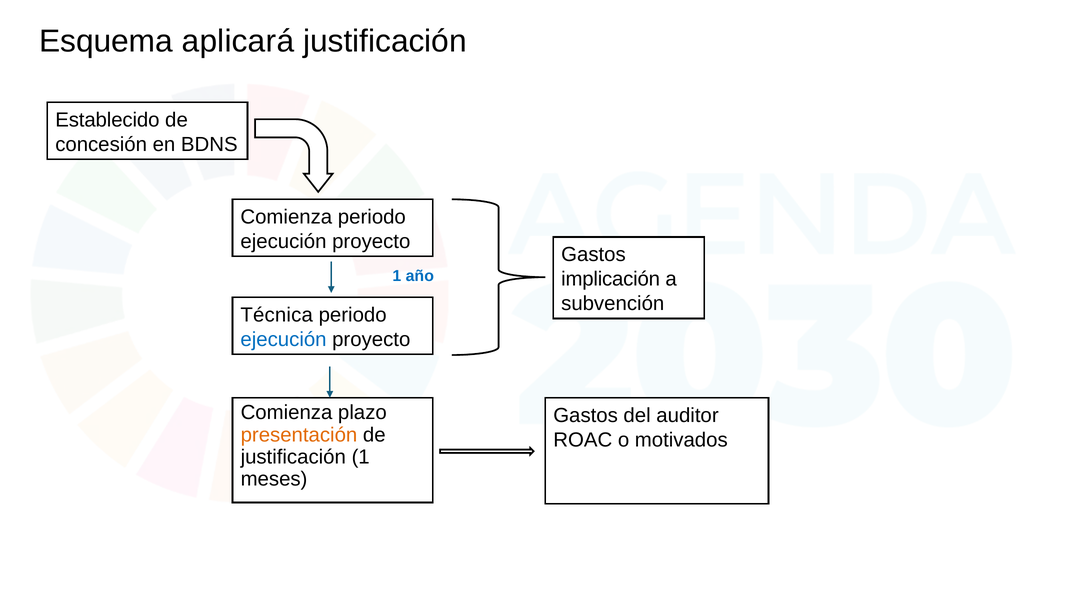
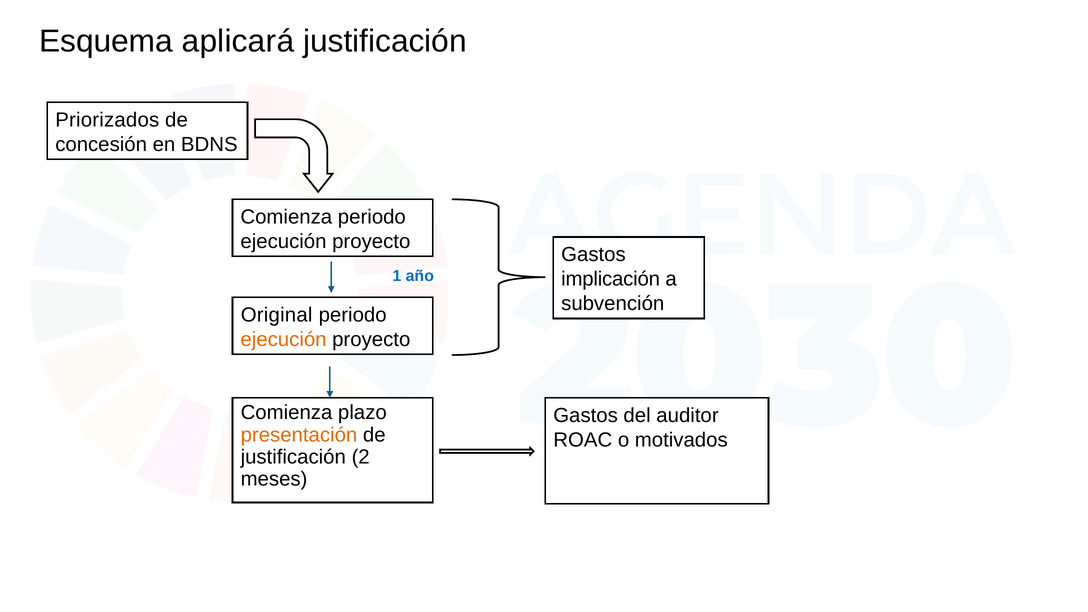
Establecido: Establecido -> Priorizados
Técnica: Técnica -> Original
ejecución at (284, 340) colour: blue -> orange
justificación 1: 1 -> 2
